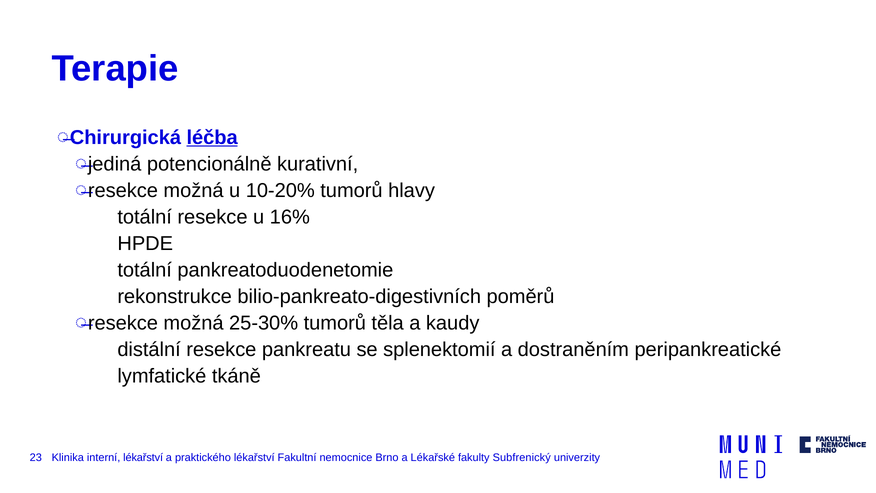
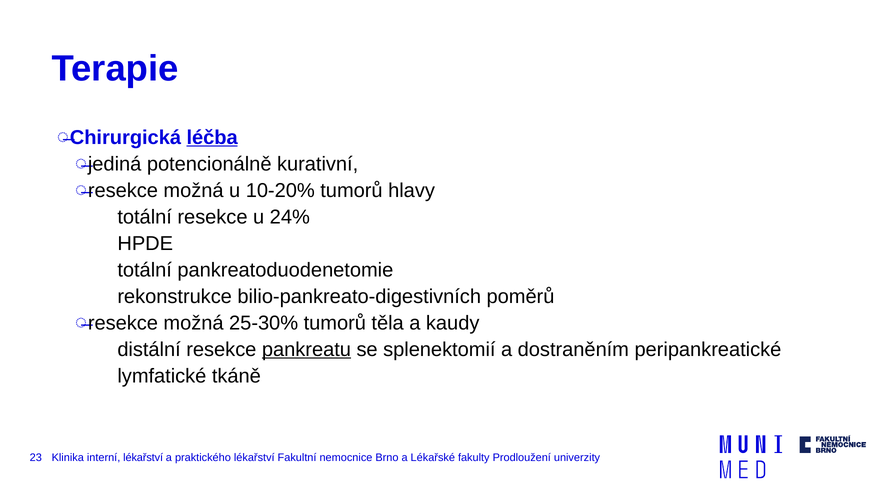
16%: 16% -> 24%
pankreatu underline: none -> present
Subfrenický: Subfrenický -> Prodloužení
